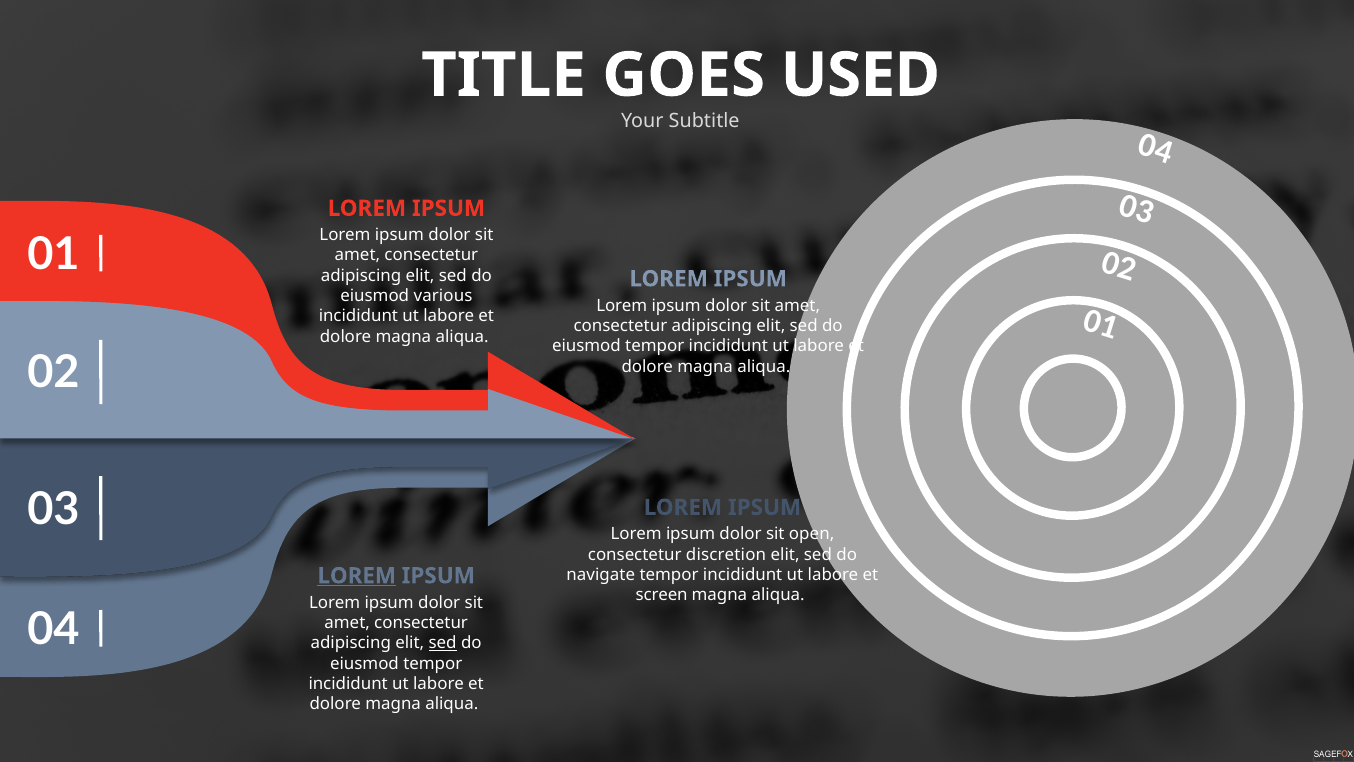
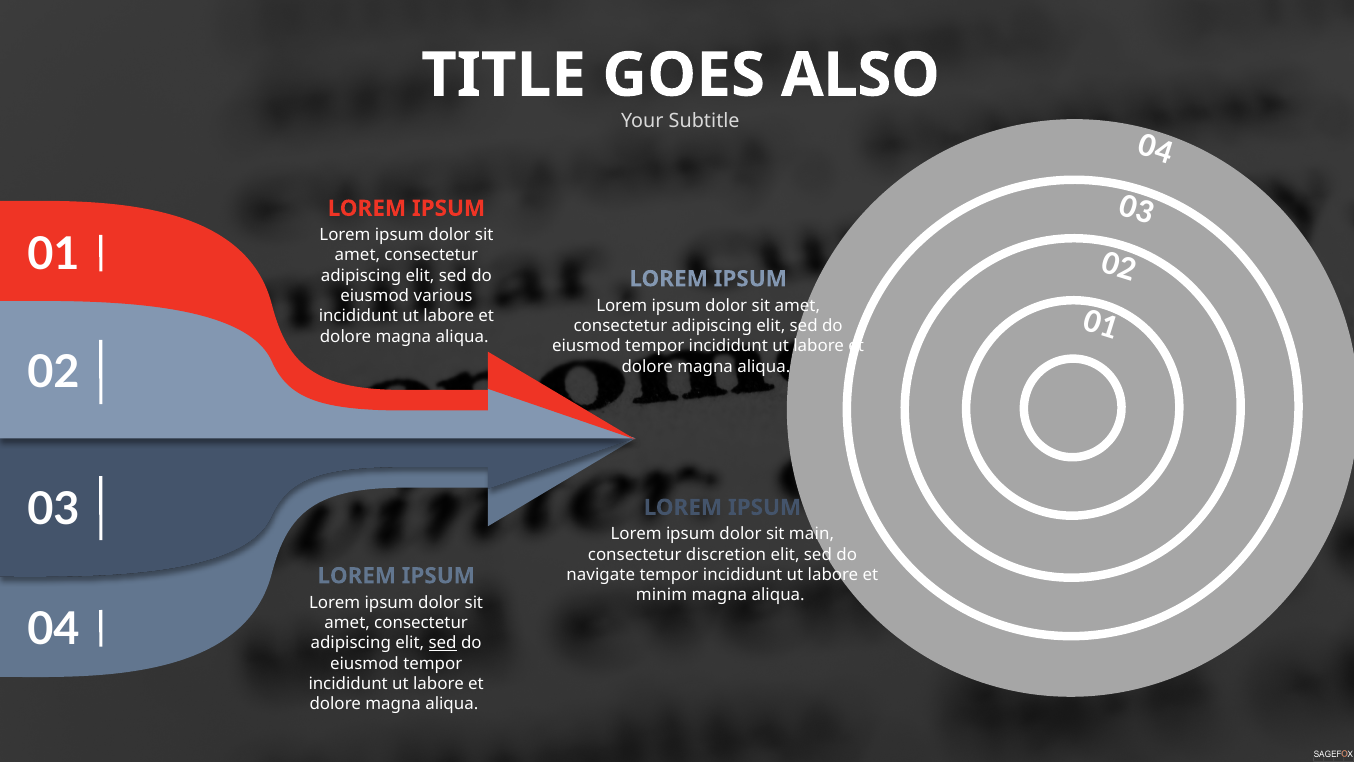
USED: USED -> ALSO
open: open -> main
LOREM at (357, 576) underline: present -> none
screen: screen -> minim
